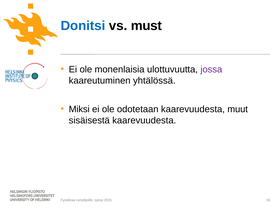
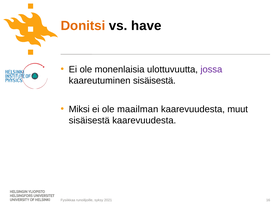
Donitsi colour: blue -> orange
must: must -> have
kaareutuminen yhtälössä: yhtälössä -> sisäisestä
odotetaan: odotetaan -> maailman
